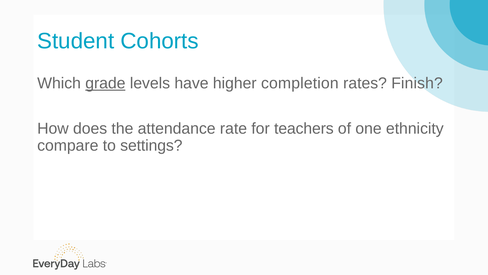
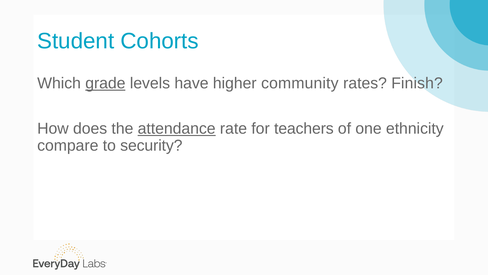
completion: completion -> community
attendance underline: none -> present
settings: settings -> security
